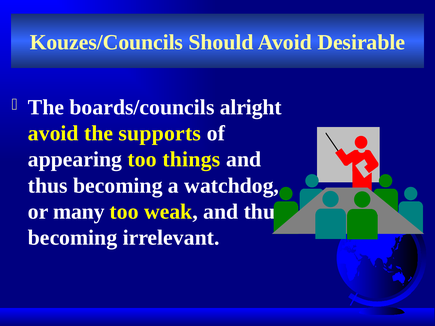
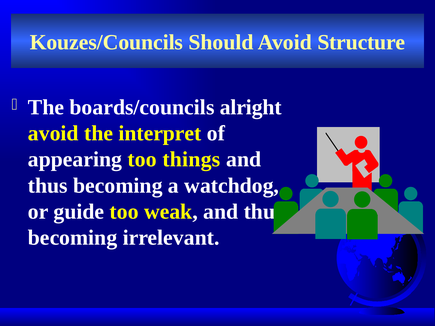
Desirable: Desirable -> Structure
supports: supports -> interpret
many: many -> guide
